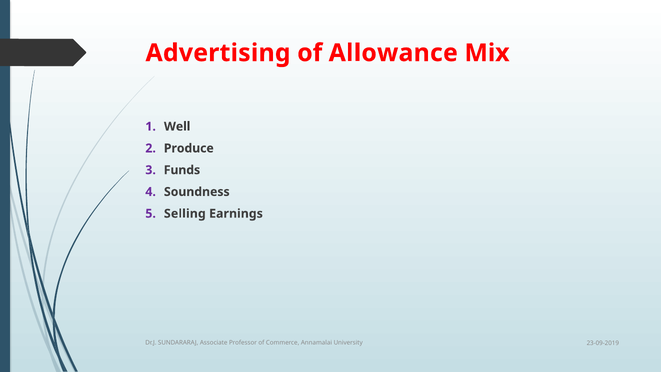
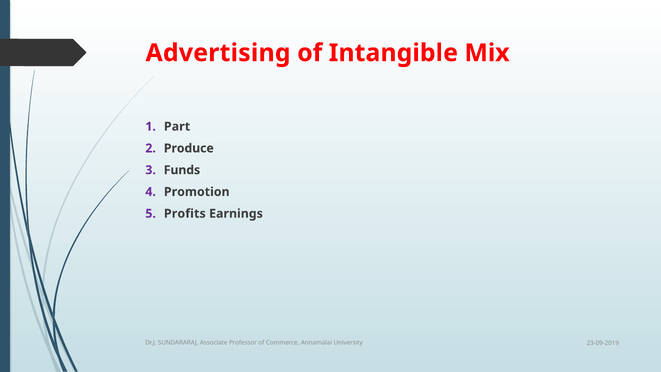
Allowance: Allowance -> Intangible
Well: Well -> Part
Soundness: Soundness -> Promotion
Selling: Selling -> Profits
